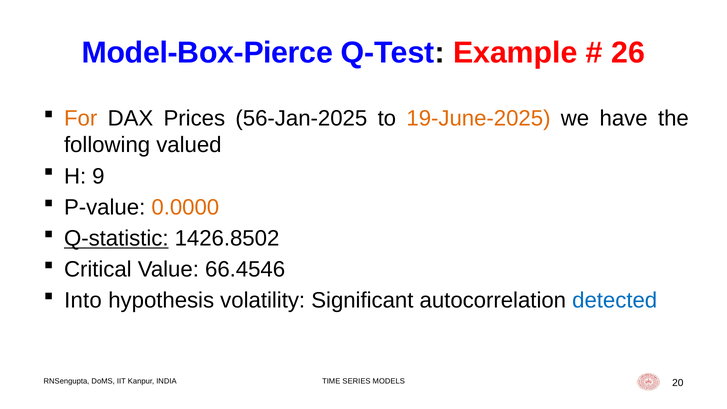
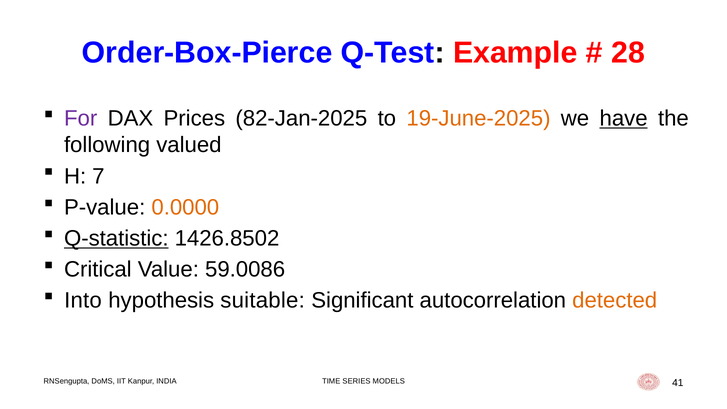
Model-Box-Pierce: Model-Box-Pierce -> Order-Box-Pierce
26: 26 -> 28
For colour: orange -> purple
56-Jan-2025: 56-Jan-2025 -> 82-Jan-2025
have underline: none -> present
9: 9 -> 7
66.4546: 66.4546 -> 59.0086
volatility: volatility -> suitable
detected colour: blue -> orange
20: 20 -> 41
